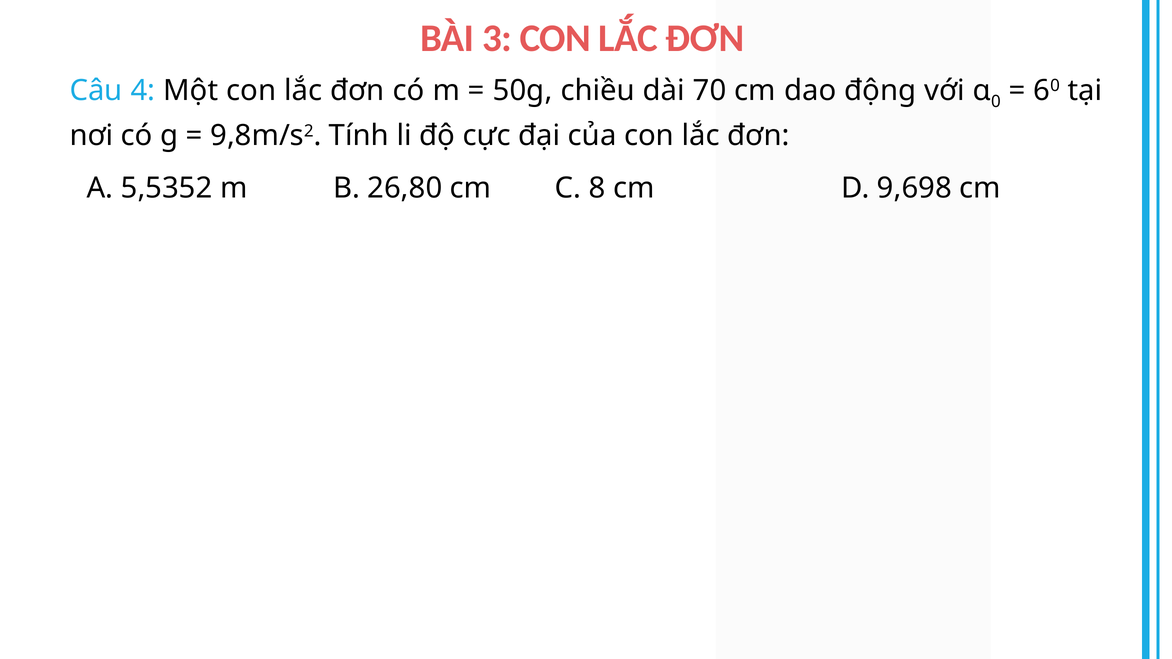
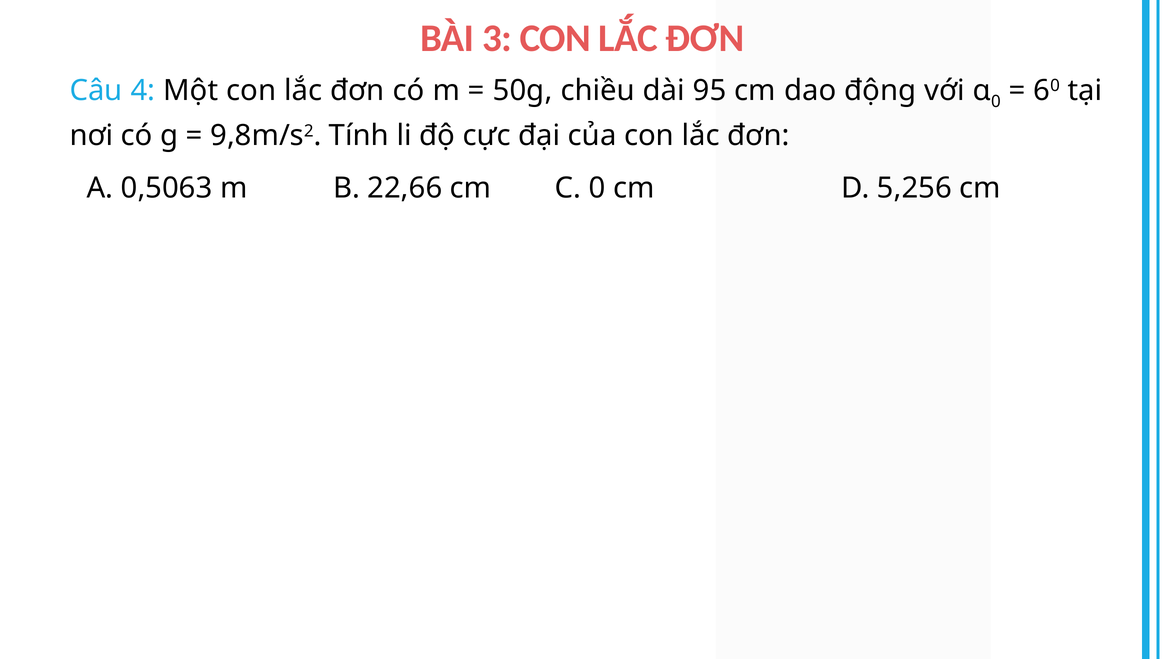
70: 70 -> 95
5,5352: 5,5352 -> 0,5063
26,80: 26,80 -> 22,66
C 8: 8 -> 0
9,698: 9,698 -> 5,256
